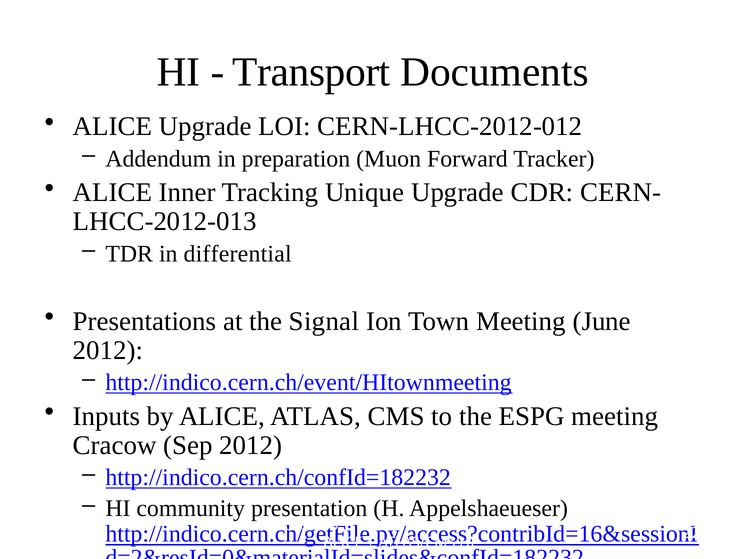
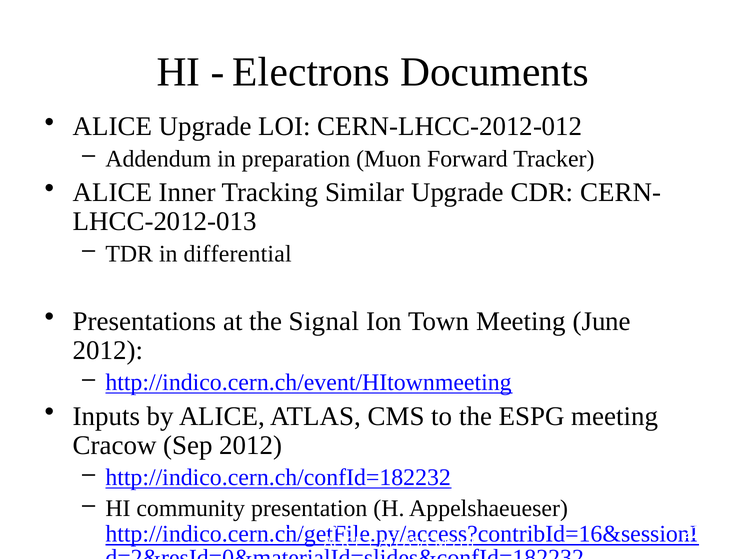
Transport: Transport -> Electrons
Unique: Unique -> Similar
